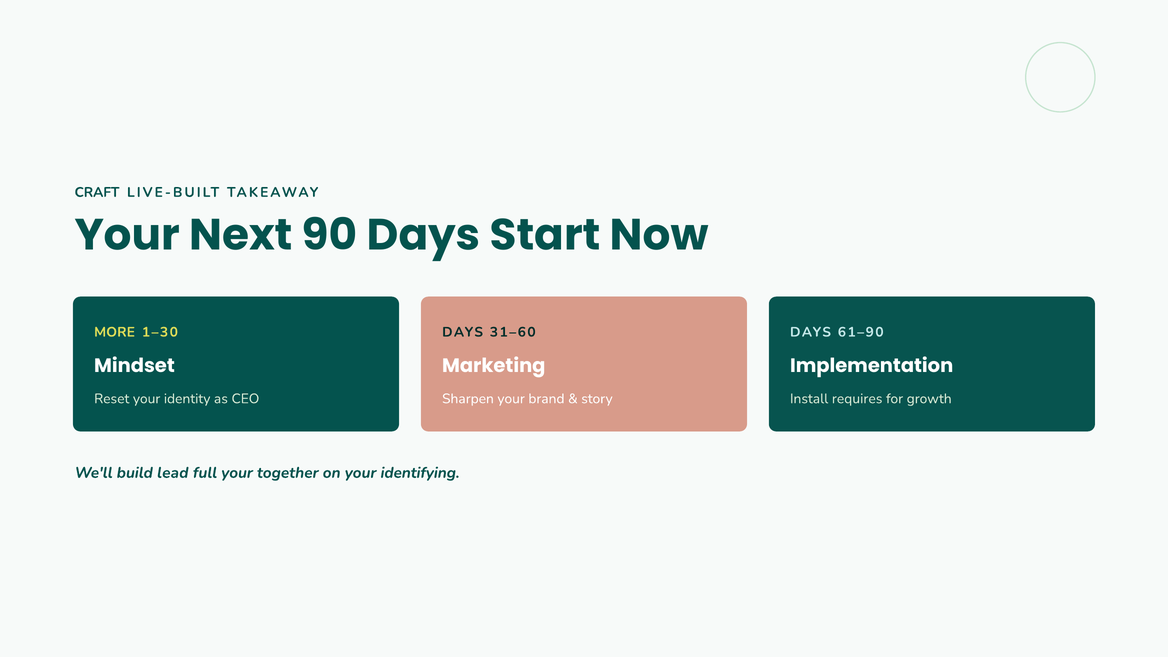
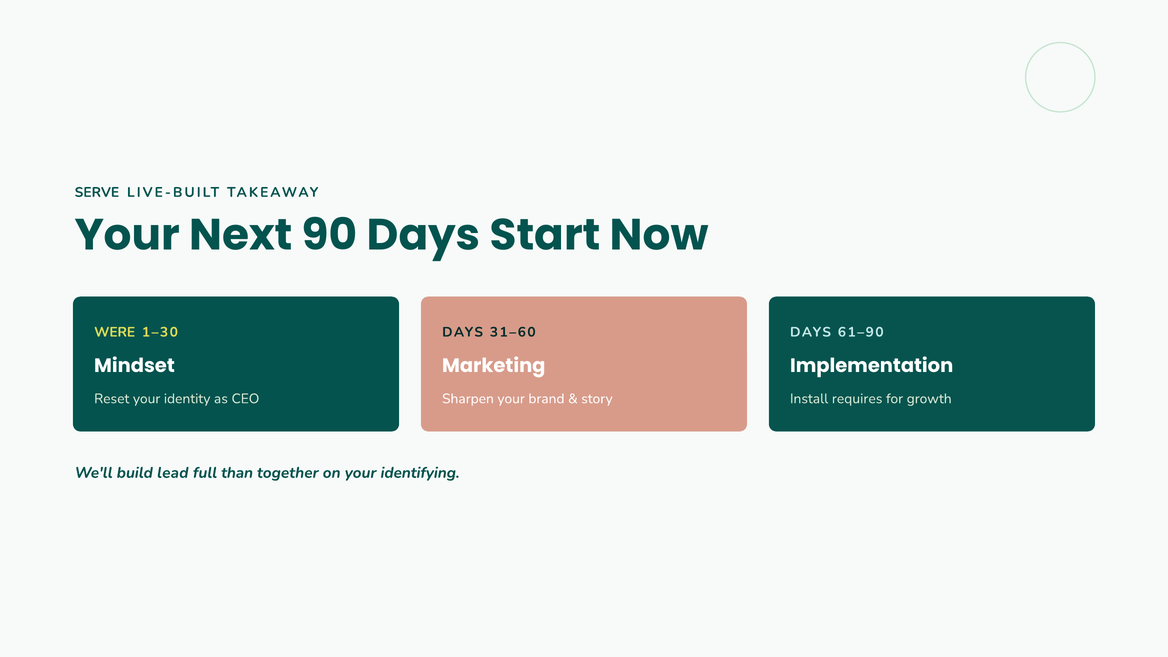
CRAFT: CRAFT -> SERVE
MORE: MORE -> WERE
full your: your -> than
